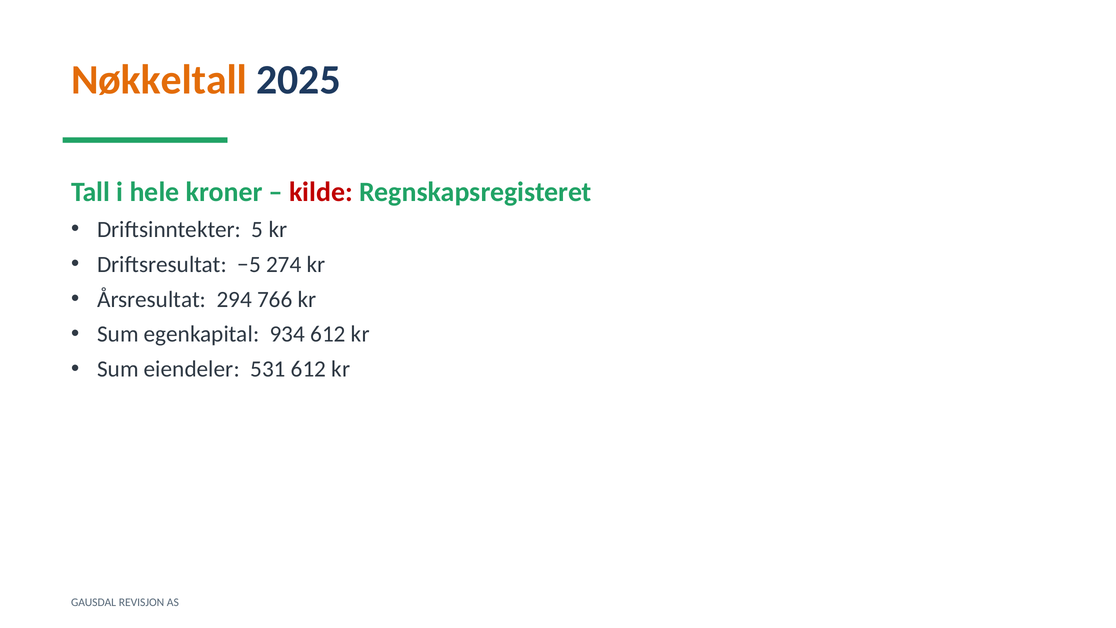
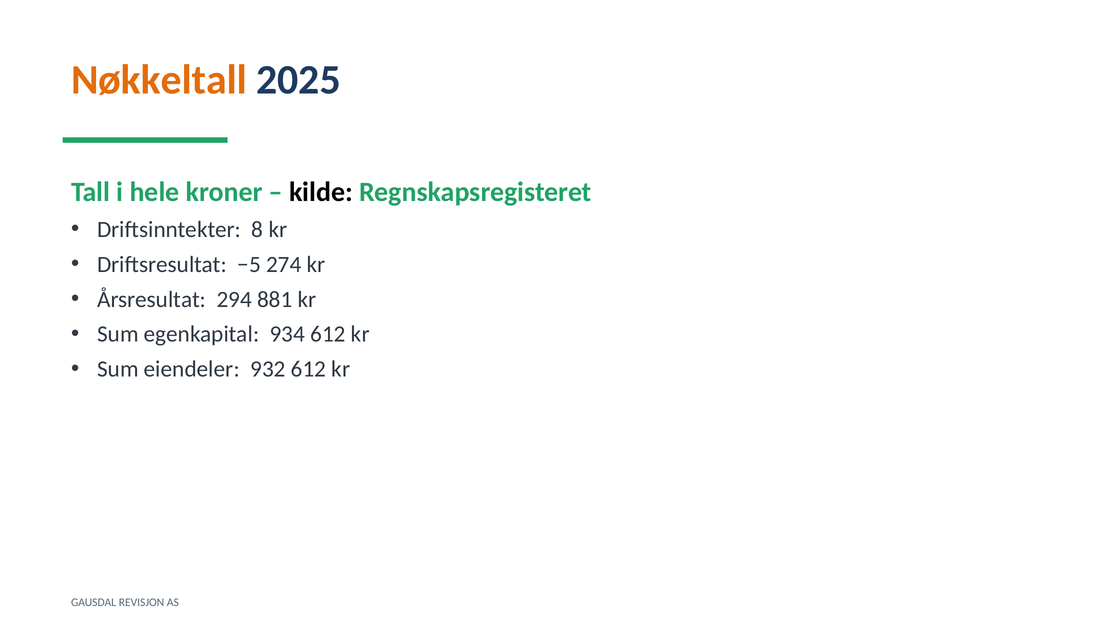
kilde colour: red -> black
5: 5 -> 8
766: 766 -> 881
531: 531 -> 932
